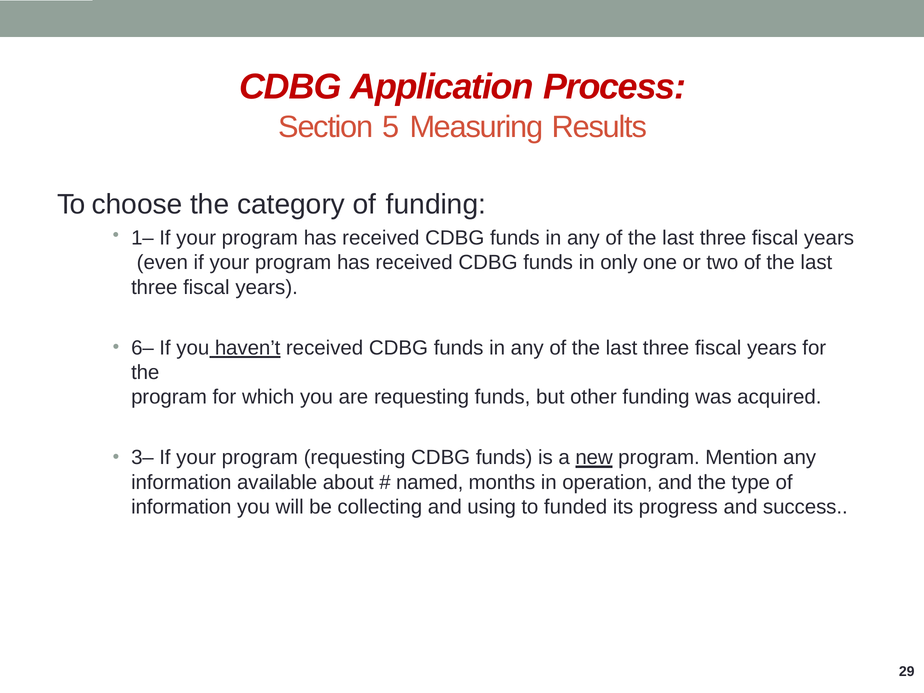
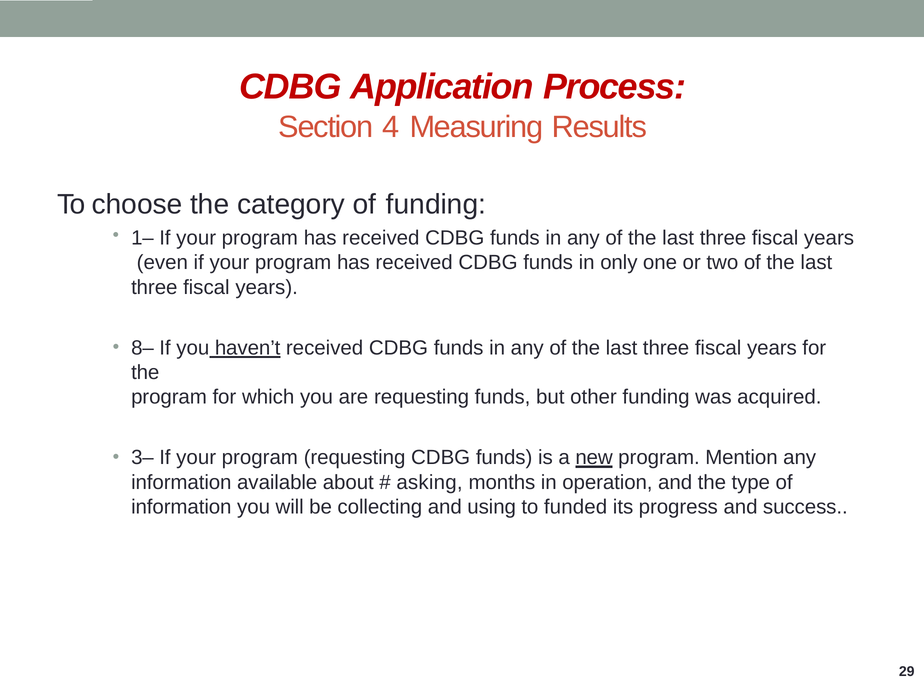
5: 5 -> 4
6–: 6– -> 8–
named: named -> asking
